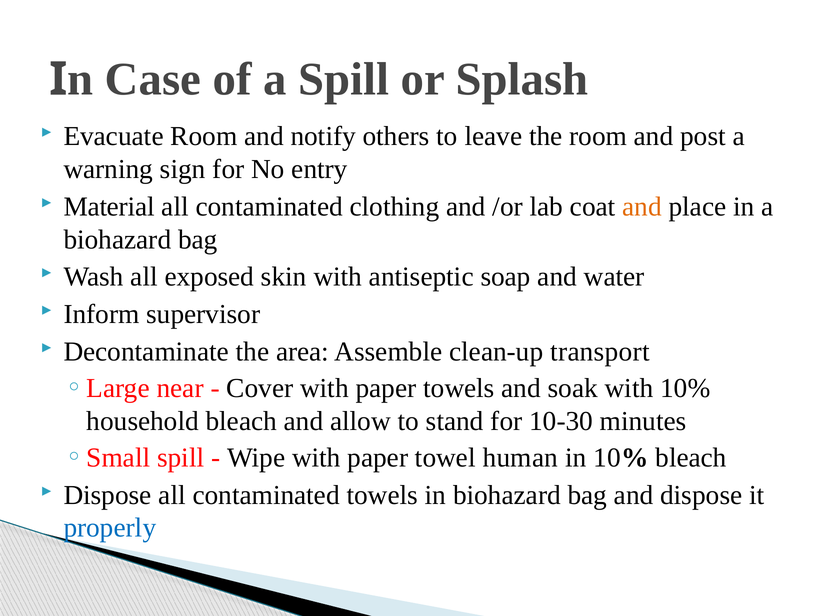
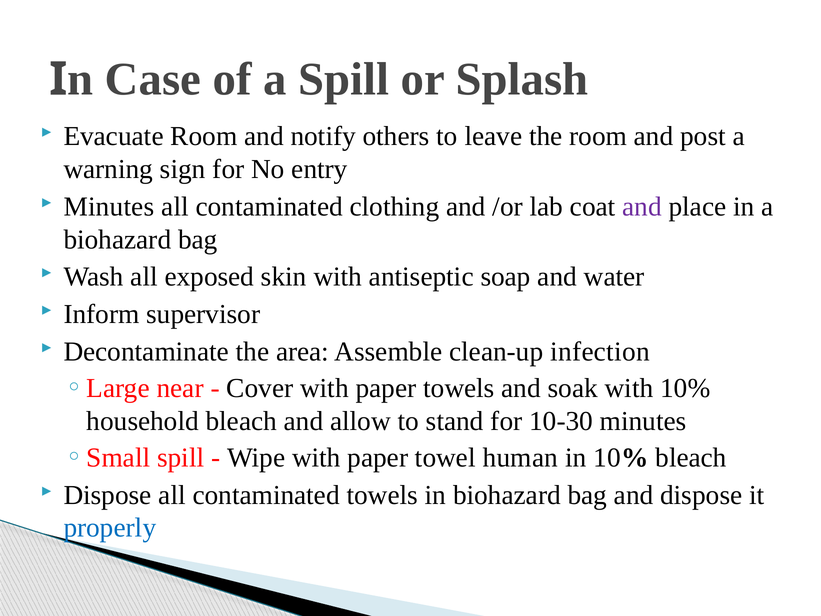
Material at (109, 207): Material -> Minutes
and at (642, 207) colour: orange -> purple
transport: transport -> infection
